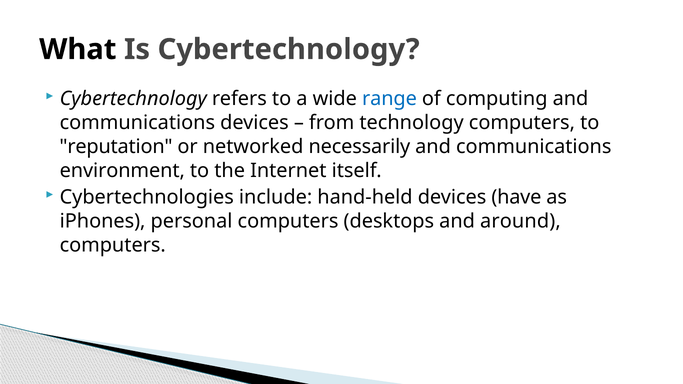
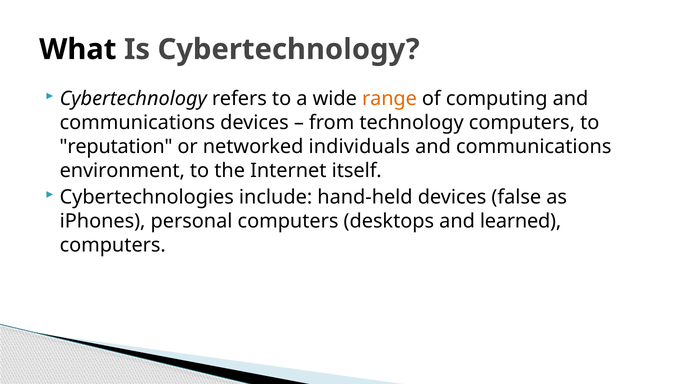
range colour: blue -> orange
necessarily: necessarily -> individuals
have: have -> false
around: around -> learned
